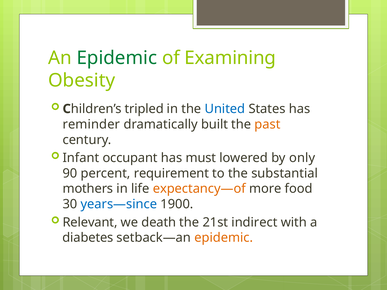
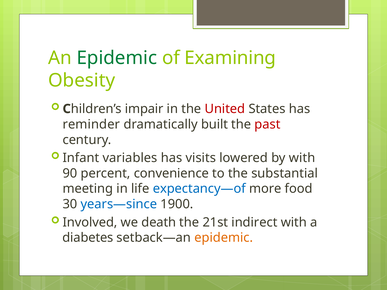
tripled: tripled -> impair
United colour: blue -> red
past colour: orange -> red
occupant: occupant -> variables
must: must -> visits
by only: only -> with
requirement: requirement -> convenience
mothers: mothers -> meeting
expectancy—of colour: orange -> blue
Relevant: Relevant -> Involved
